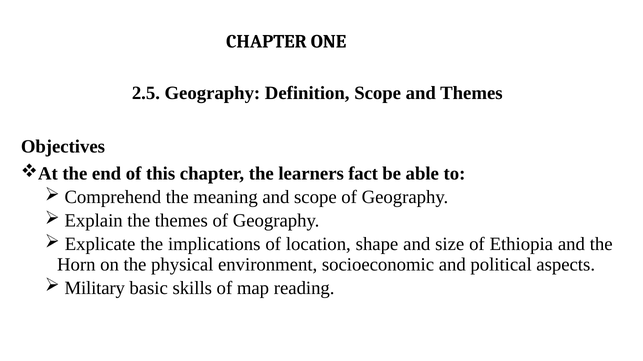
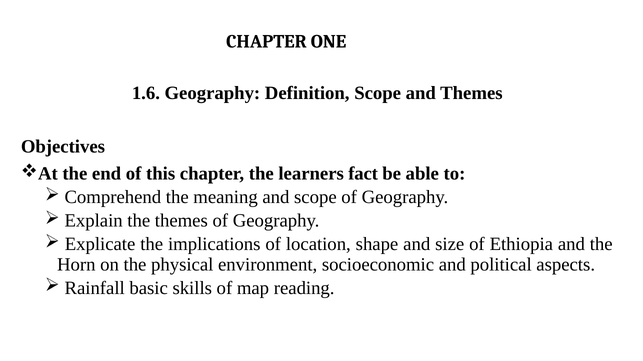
2.5: 2.5 -> 1.6
Military: Military -> Rainfall
